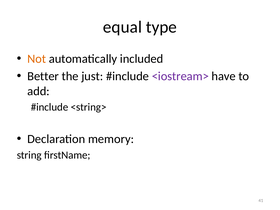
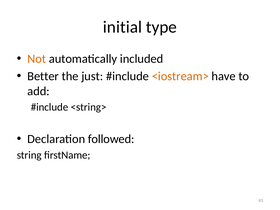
equal: equal -> initial
<iostream> colour: purple -> orange
memory: memory -> followed
